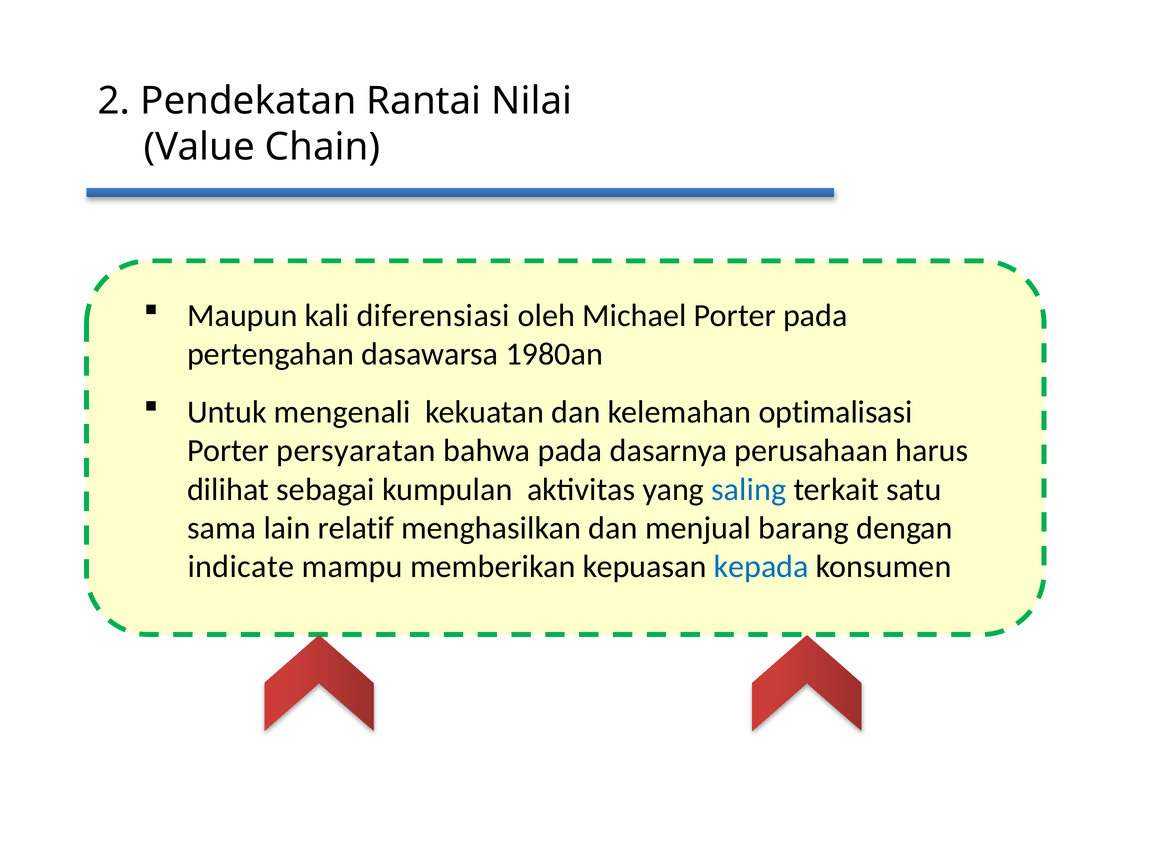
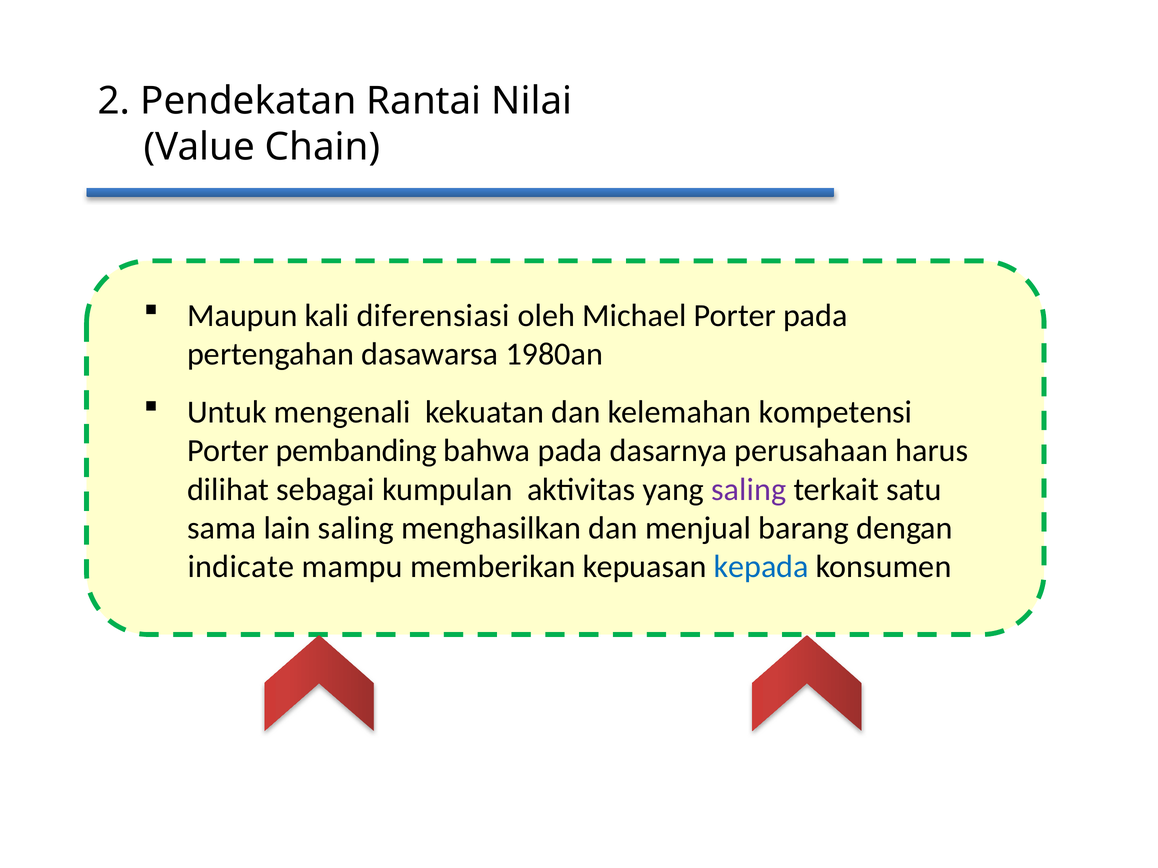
optimalisasi: optimalisasi -> kompetensi
persyaratan: persyaratan -> pembanding
saling at (749, 490) colour: blue -> purple
lain relatif: relatif -> saling
